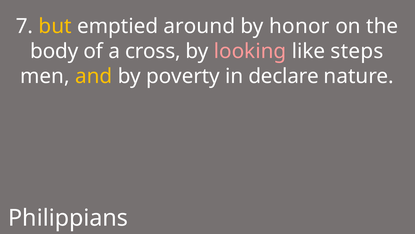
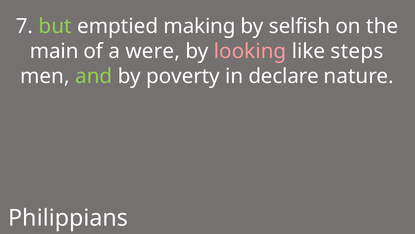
but colour: yellow -> light green
around: around -> making
honor: honor -> selfish
body: body -> main
cross: cross -> were
and colour: yellow -> light green
